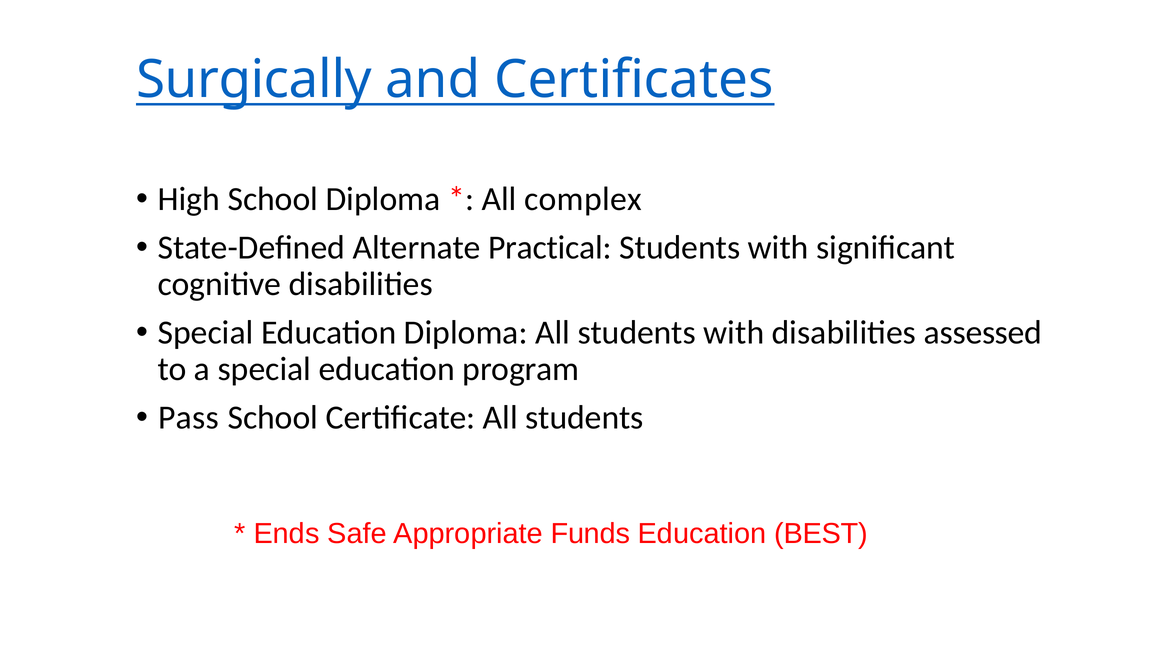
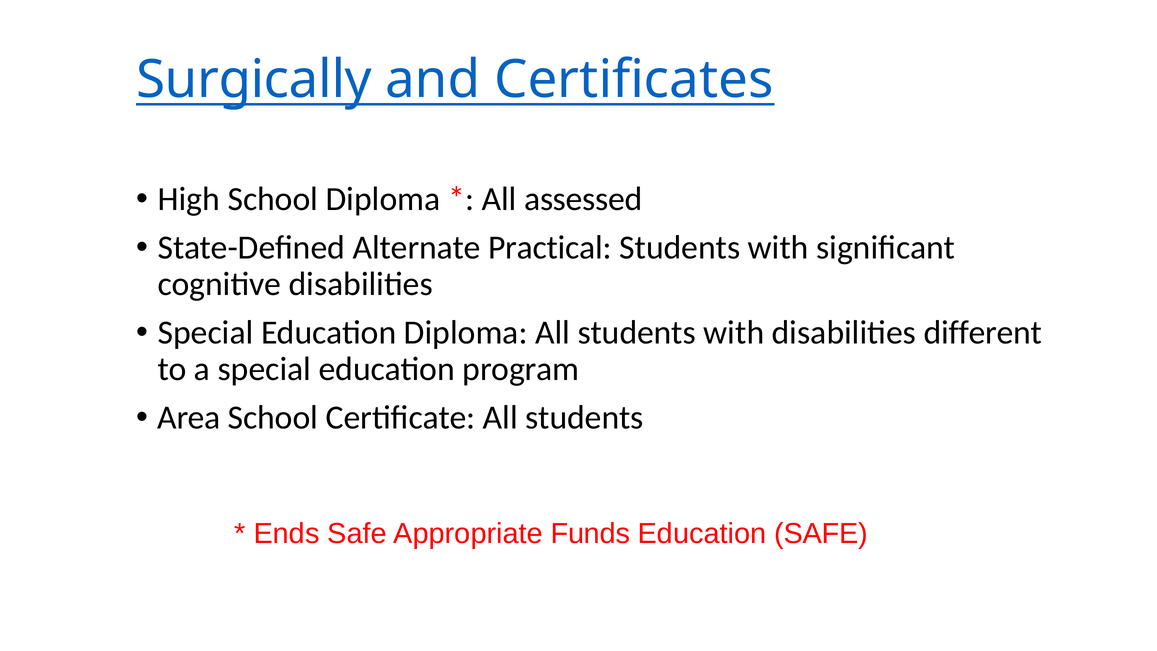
complex: complex -> assessed
assessed: assessed -> different
Pass: Pass -> Area
Education BEST: BEST -> SAFE
